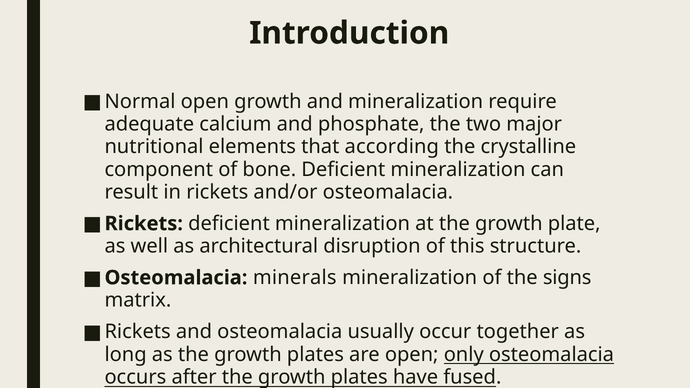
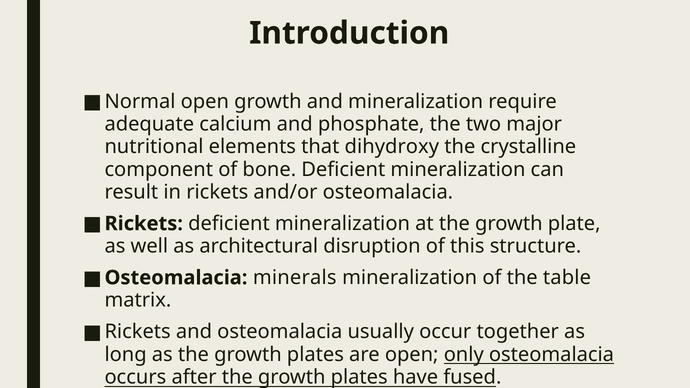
according: according -> dihydroxy
signs: signs -> table
